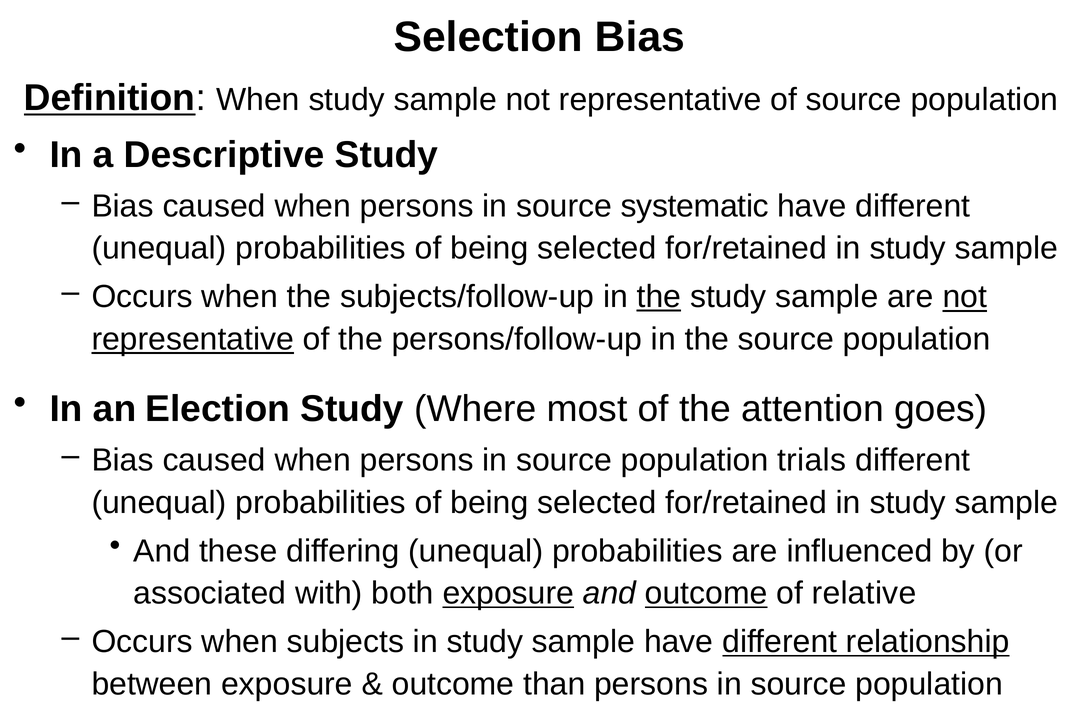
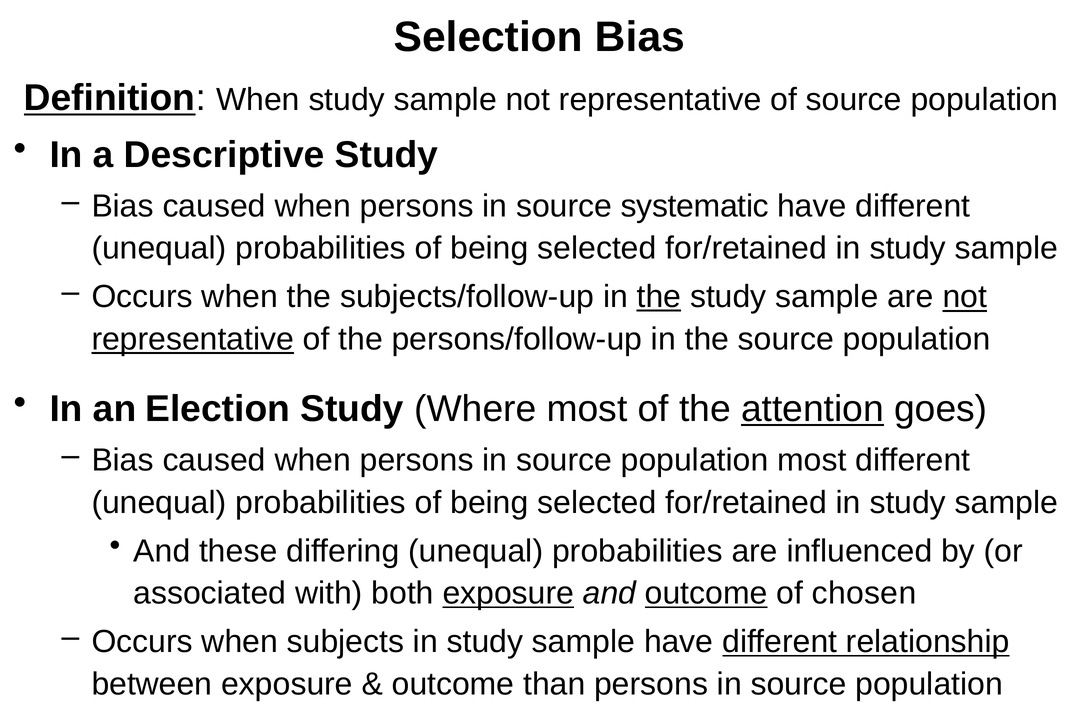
attention underline: none -> present
population trials: trials -> most
relative: relative -> chosen
